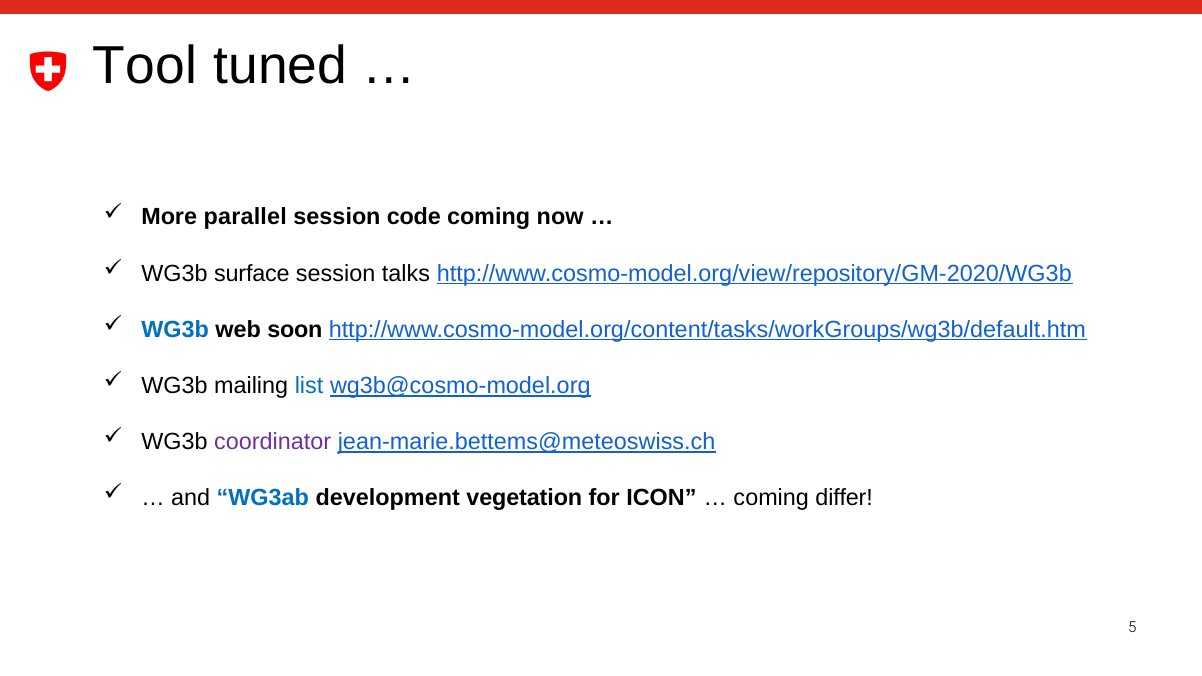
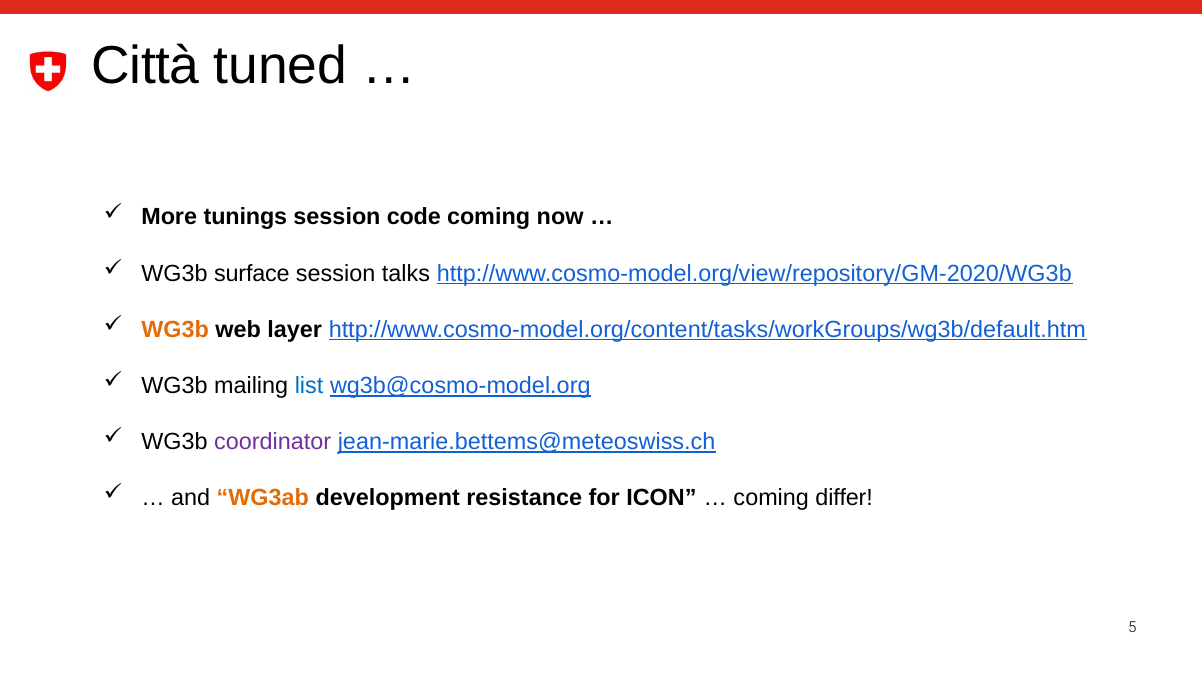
Tool: Tool -> Città
parallel: parallel -> tunings
WG3b at (175, 330) colour: blue -> orange
soon: soon -> layer
WG3ab colour: blue -> orange
vegetation: vegetation -> resistance
